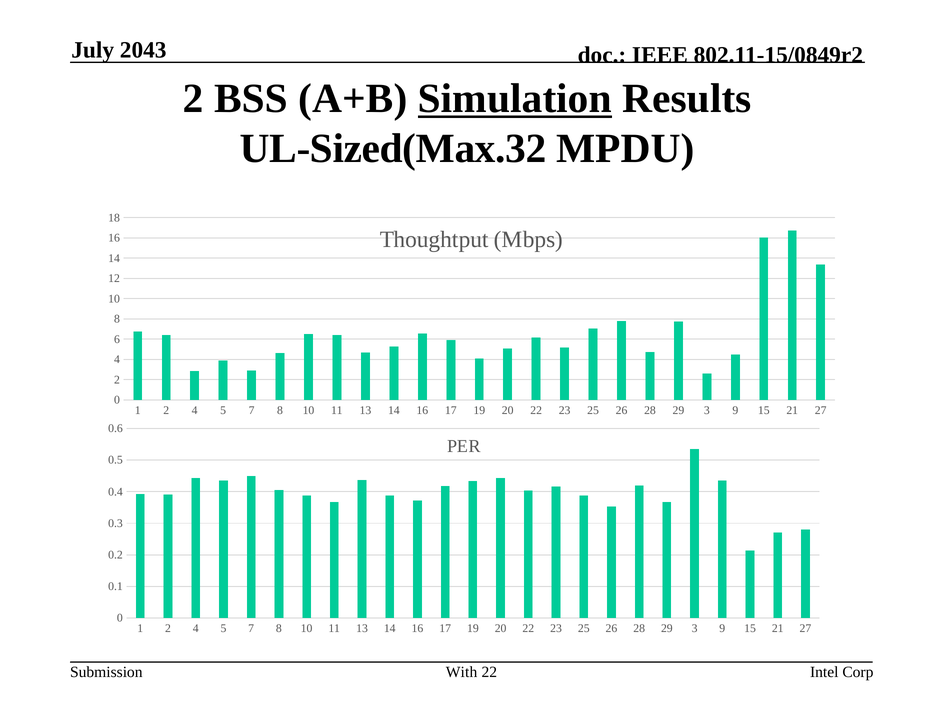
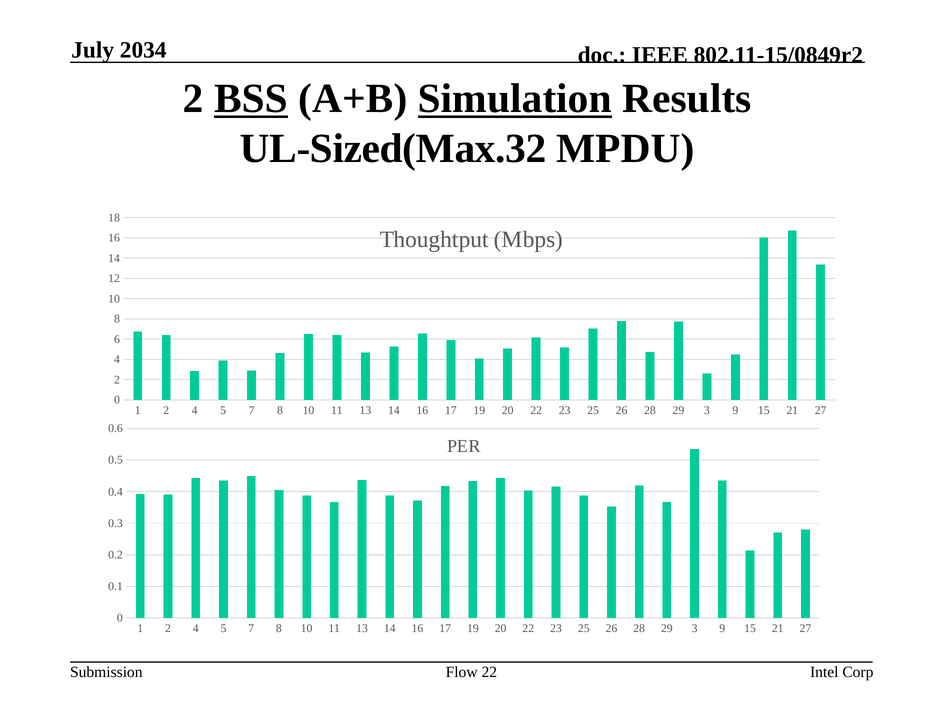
2043: 2043 -> 2034
BSS underline: none -> present
With: With -> Flow
